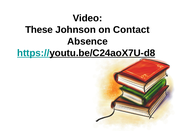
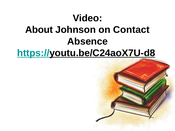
These: These -> About
